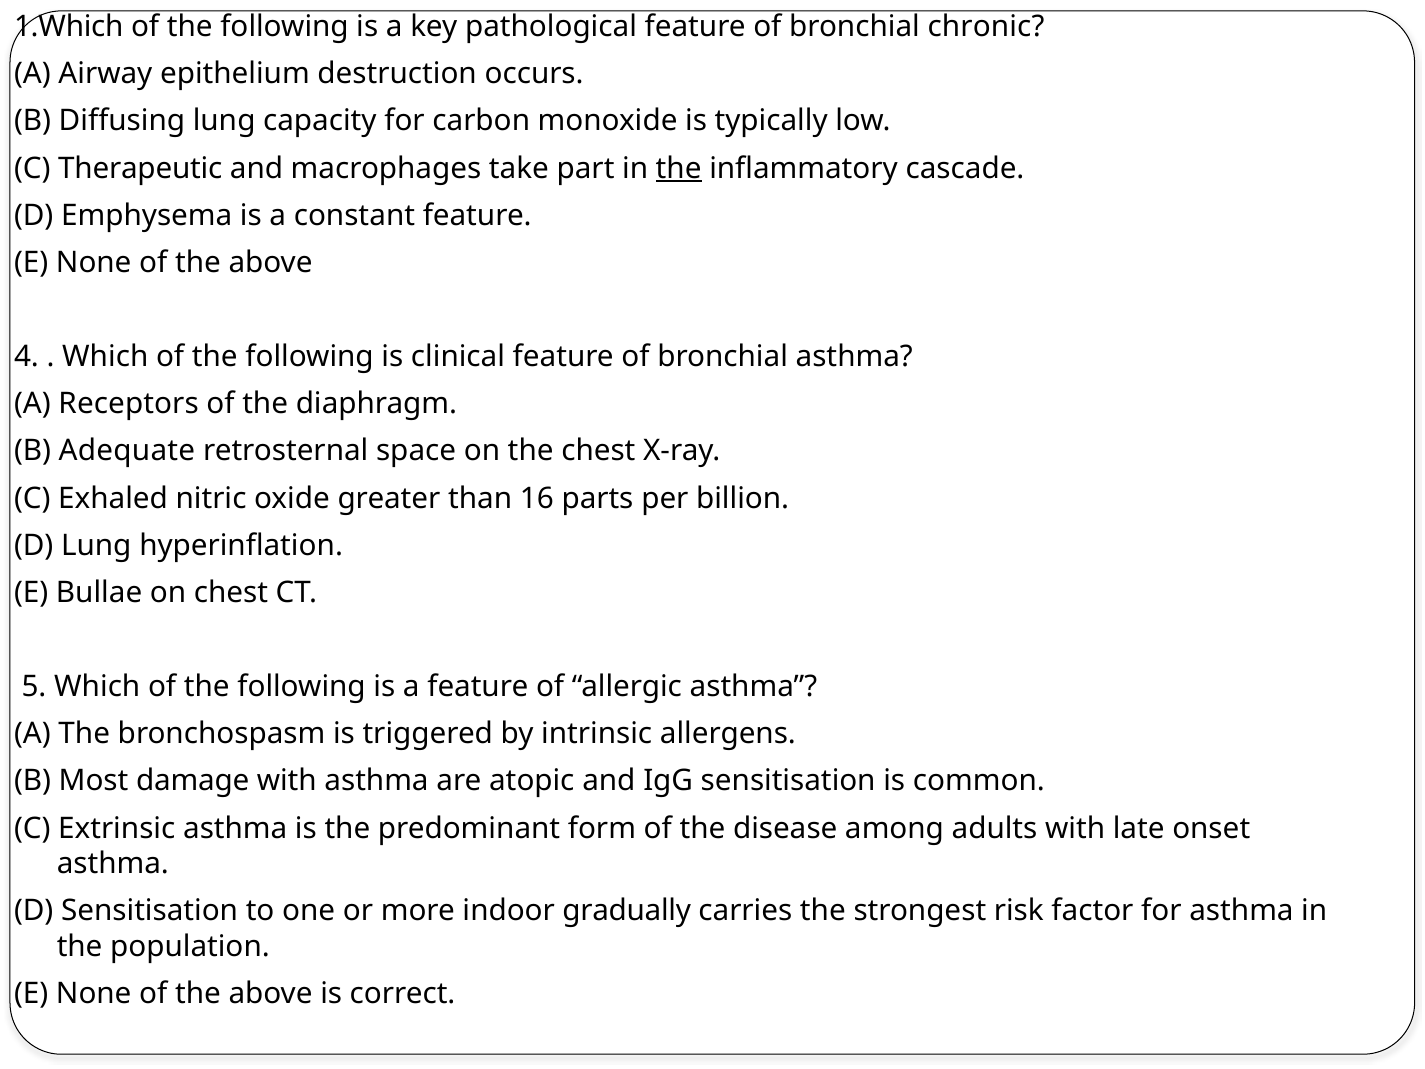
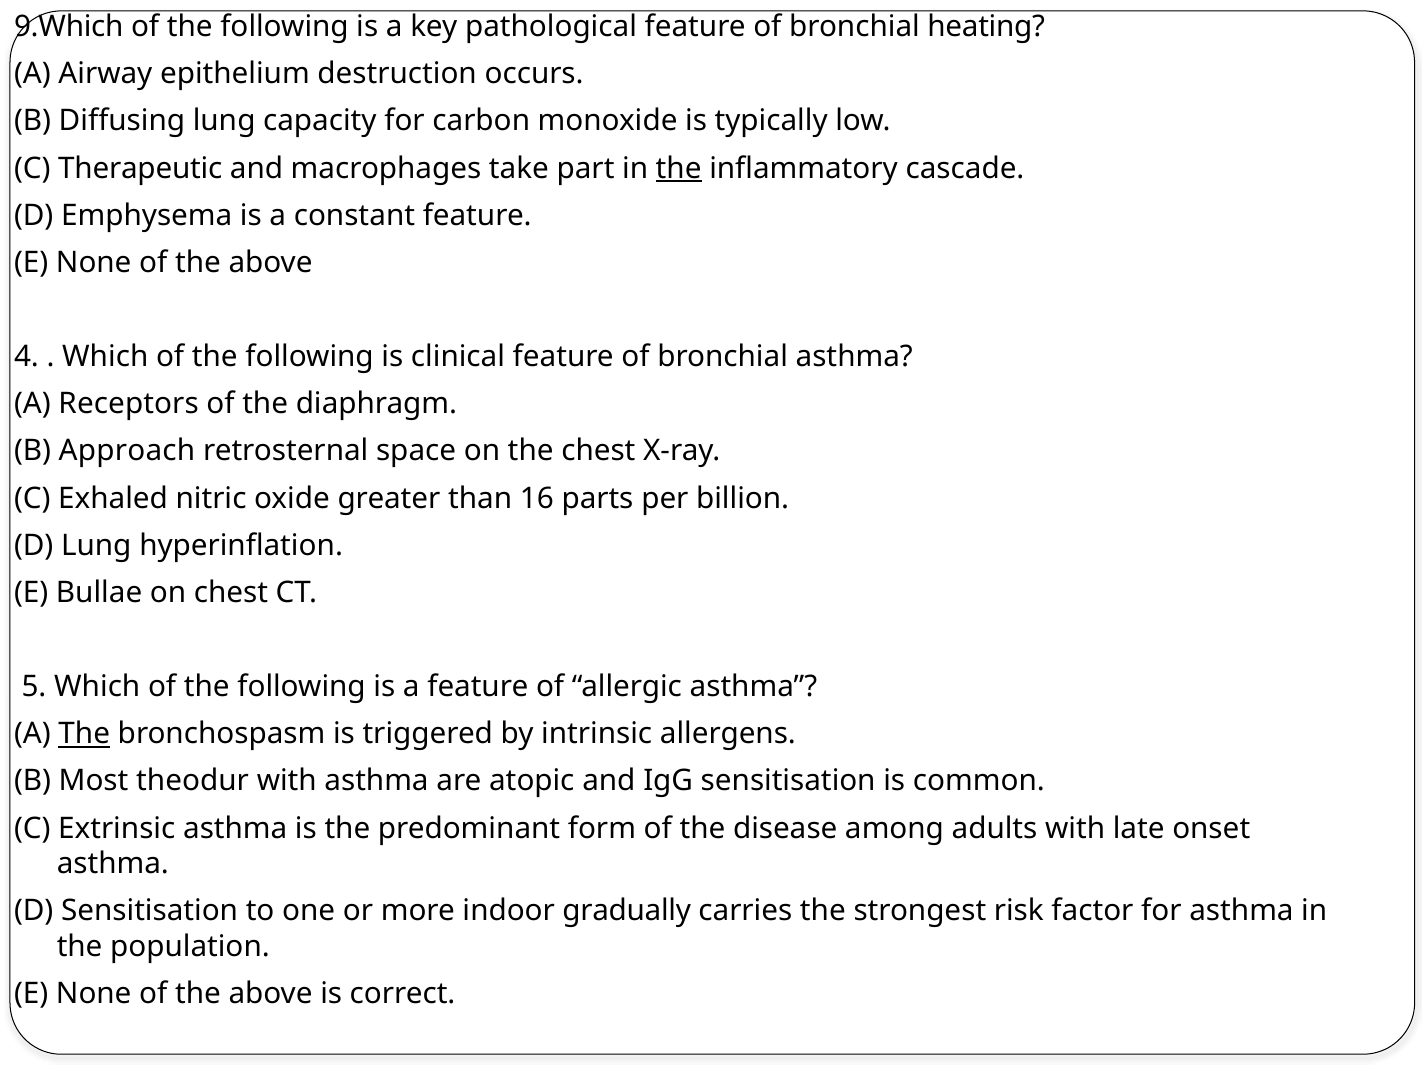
1.Which: 1.Which -> 9.Which
chronic: chronic -> heating
Adequate: Adequate -> Approach
The at (84, 734) underline: none -> present
damage: damage -> theodur
